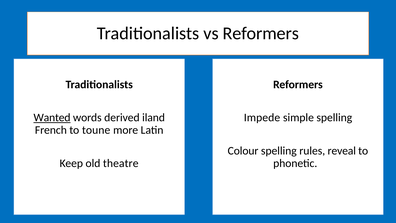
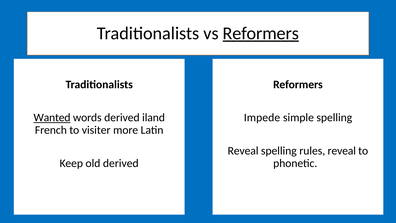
Reformers at (261, 33) underline: none -> present
toune: toune -> visiter
Colour at (243, 151): Colour -> Reveal
old theatre: theatre -> derived
